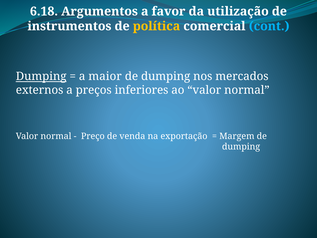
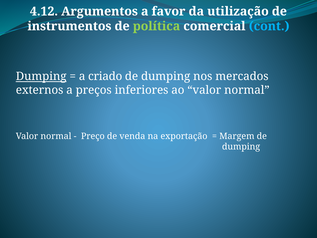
6.18: 6.18 -> 4.12
política colour: yellow -> light green
maior: maior -> criado
